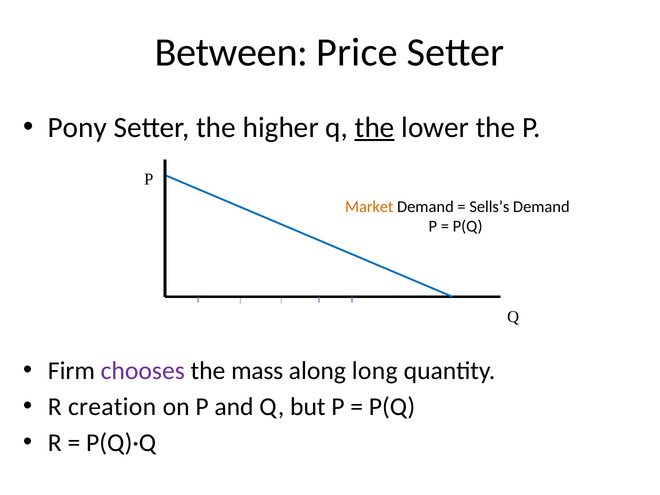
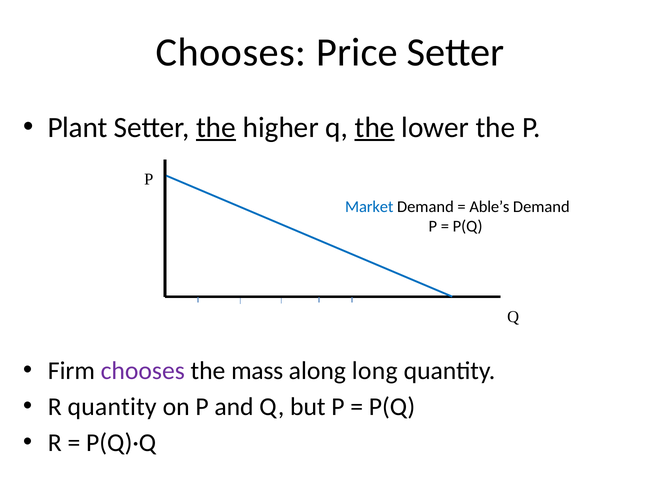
Between at (231, 52): Between -> Chooses
Pony: Pony -> Plant
the at (216, 127) underline: none -> present
Market colour: orange -> blue
Sells’s: Sells’s -> Able’s
R creation: creation -> quantity
